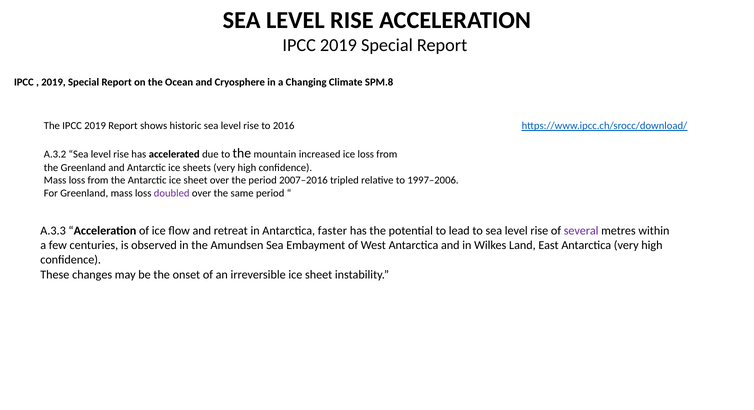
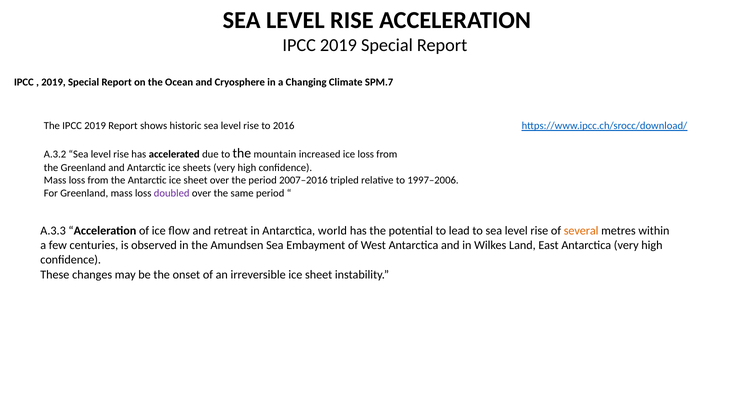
SPM.8: SPM.8 -> SPM.7
faster: faster -> world
several colour: purple -> orange
